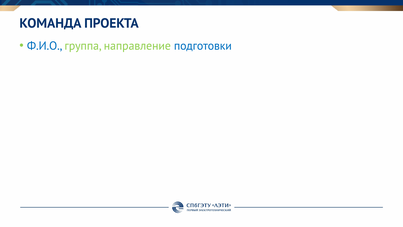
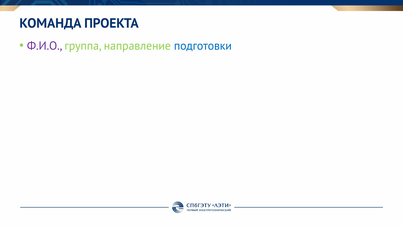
Ф.И.О colour: blue -> purple
